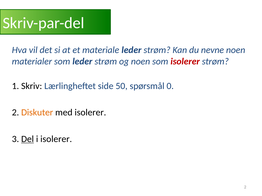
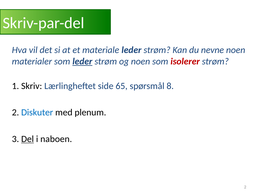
leder at (82, 62) underline: none -> present
50: 50 -> 65
0: 0 -> 8
Diskuter colour: orange -> blue
med isolerer: isolerer -> plenum
i isolerer: isolerer -> naboen
